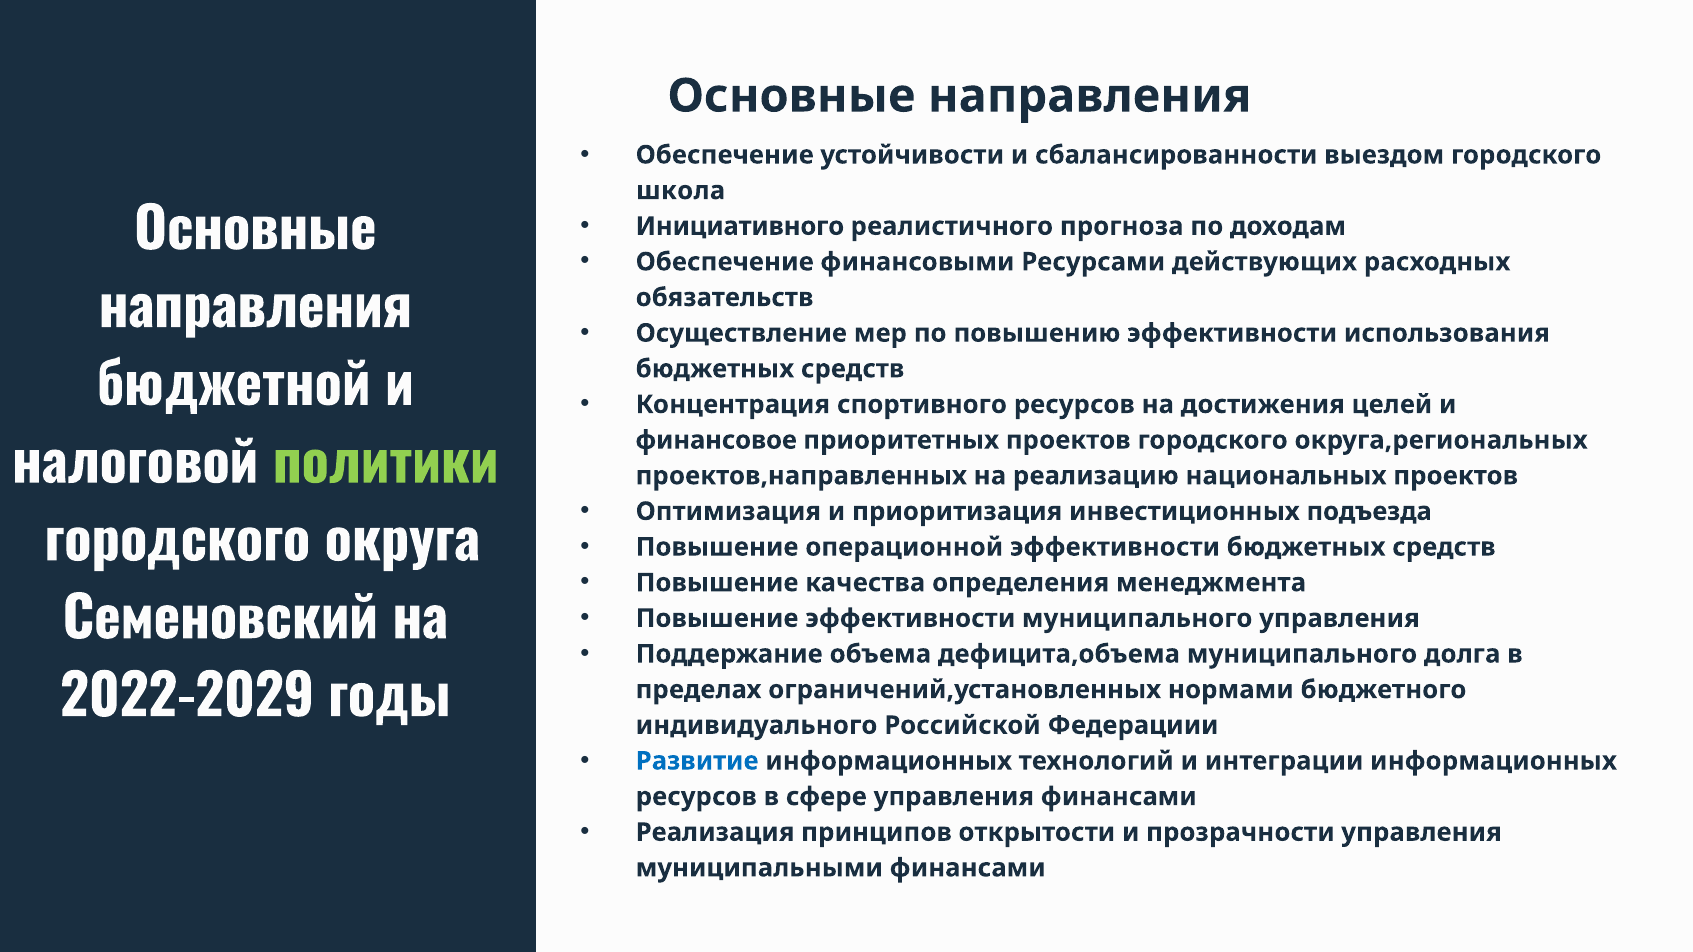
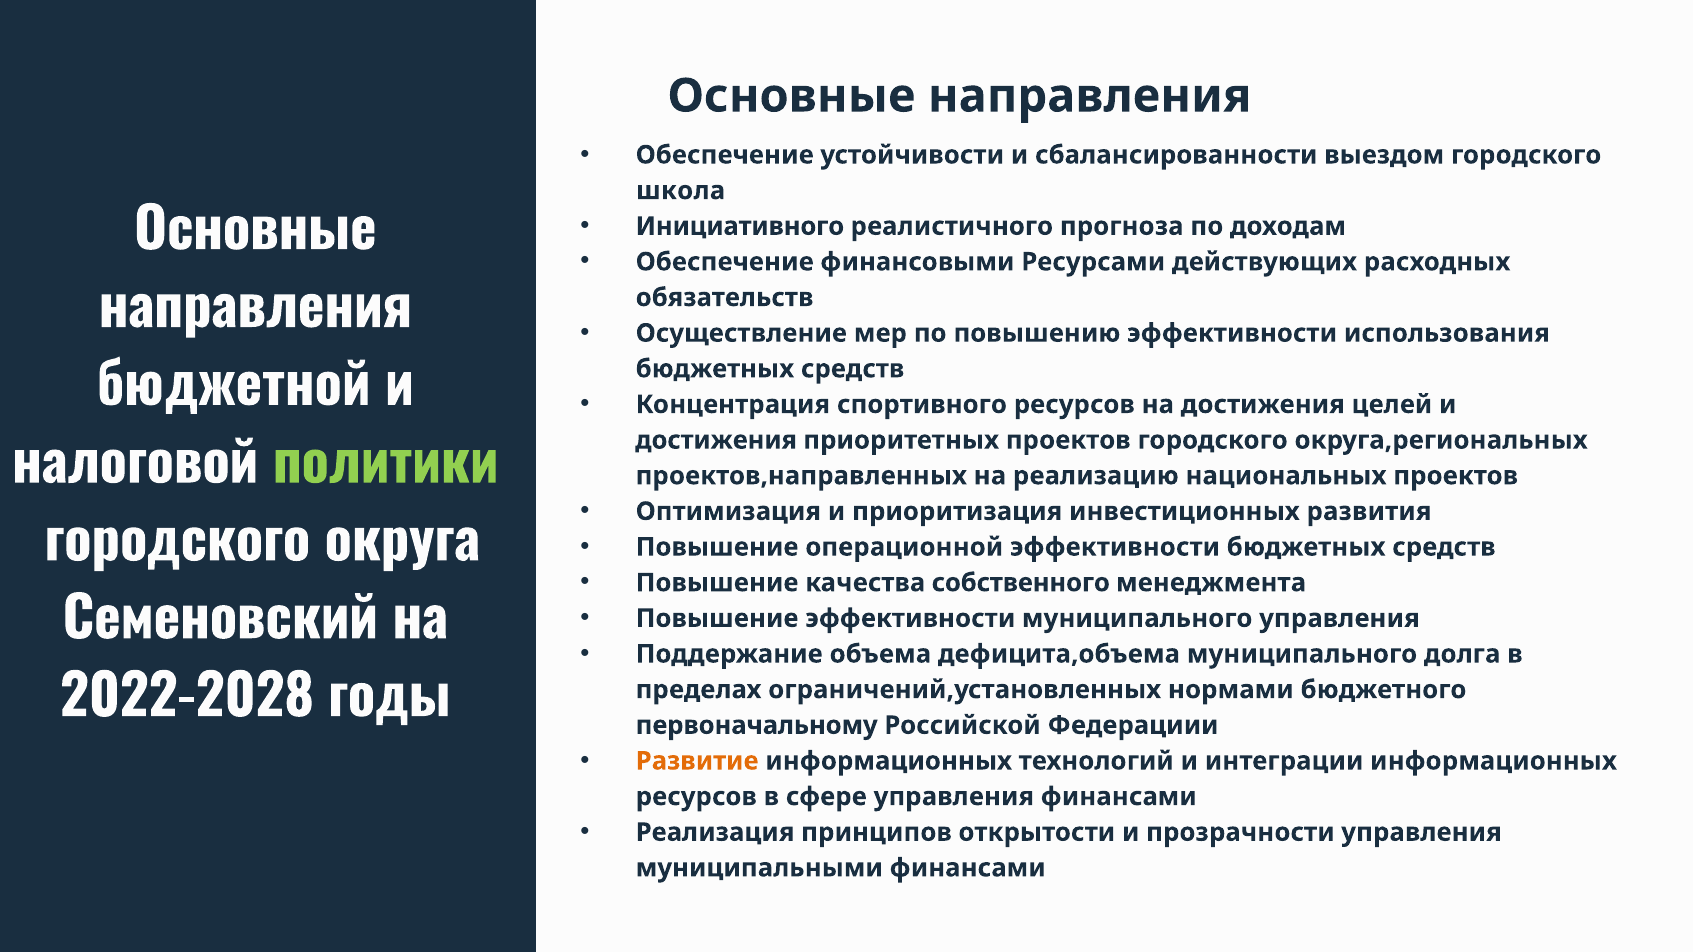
финансовое at (716, 440): финансовое -> достижения
подъезда: подъезда -> развития
определения: определения -> собственного
2022-2029: 2022-2029 -> 2022-2028
индивидуального: индивидуального -> первоначальному
Развитие colour: blue -> orange
